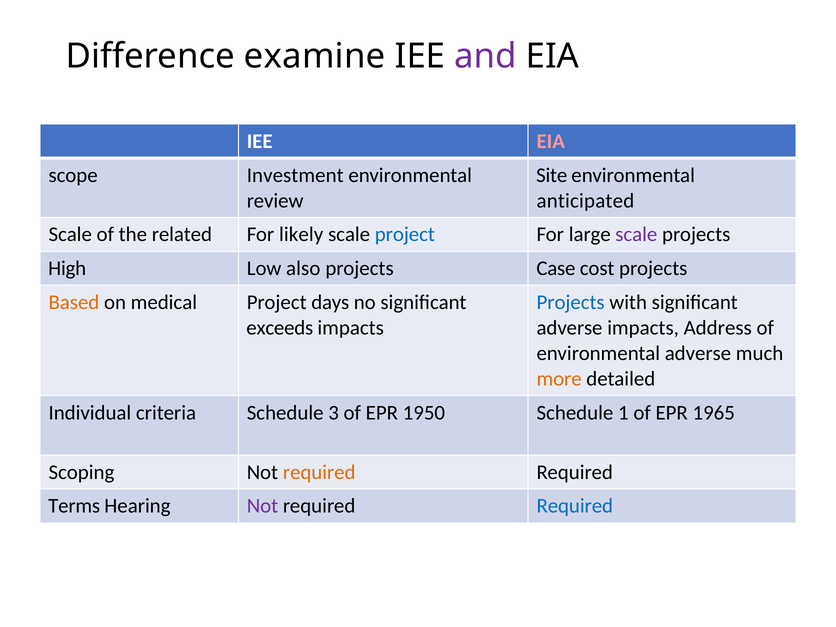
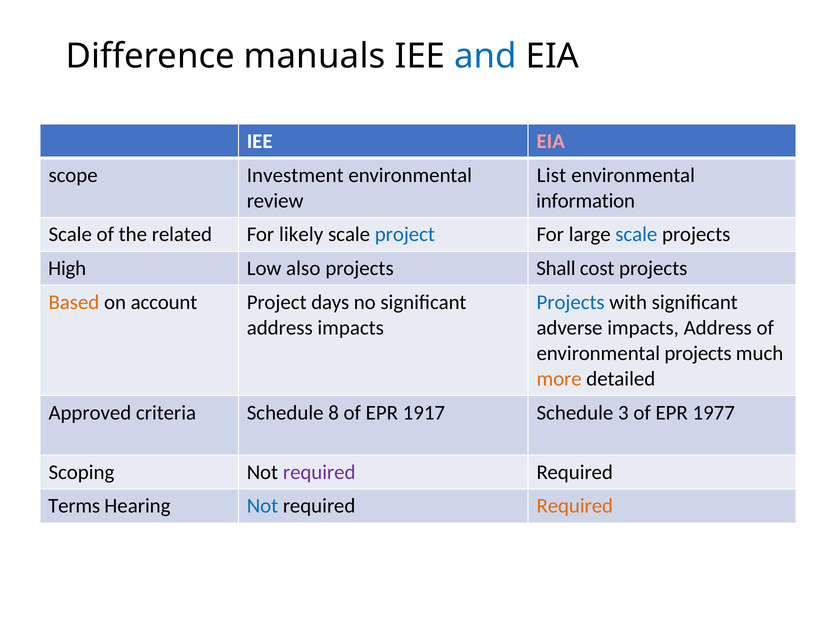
examine: examine -> manuals
and colour: purple -> blue
Site: Site -> List
anticipated: anticipated -> information
scale at (636, 235) colour: purple -> blue
Case: Case -> Shall
medical: medical -> account
exceeds at (280, 328): exceeds -> address
environmental adverse: adverse -> projects
Individual: Individual -> Approved
3: 3 -> 8
1950: 1950 -> 1917
1: 1 -> 3
1965: 1965 -> 1977
required at (319, 472) colour: orange -> purple
Not at (262, 506) colour: purple -> blue
Required at (575, 506) colour: blue -> orange
